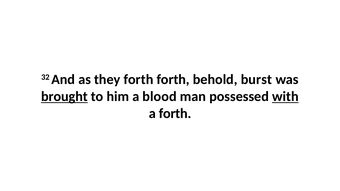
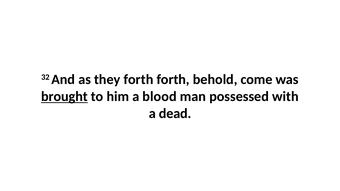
burst: burst -> come
with underline: present -> none
a forth: forth -> dead
